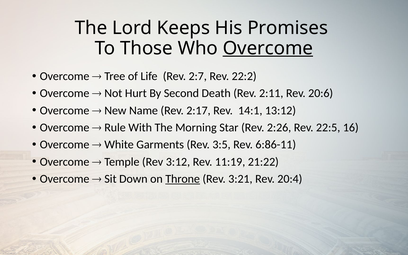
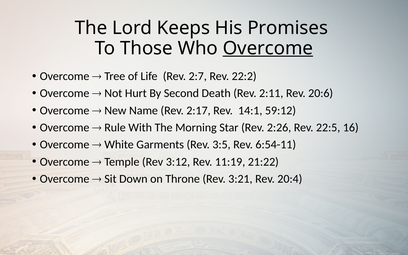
13:12: 13:12 -> 59:12
6:86-11: 6:86-11 -> 6:54-11
Throne underline: present -> none
